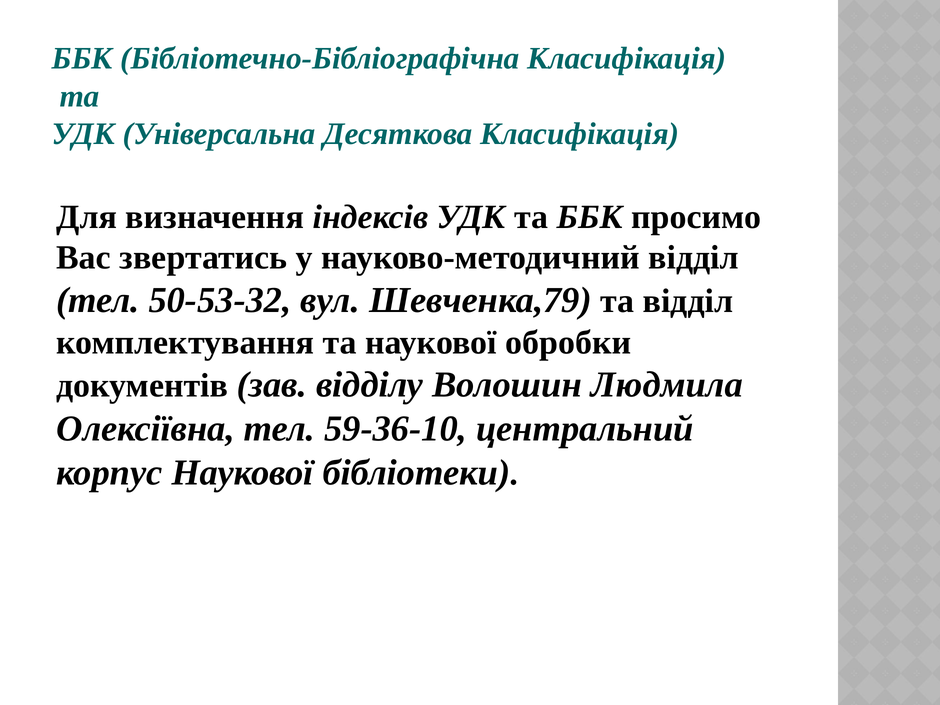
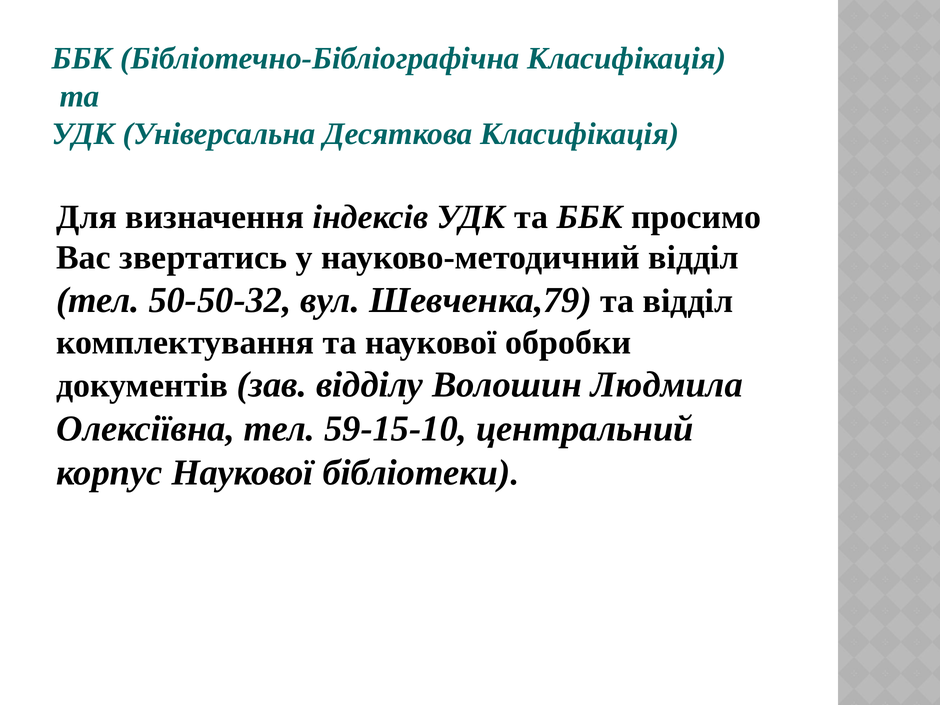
50-53-32: 50-53-32 -> 50-50-32
59-36-10: 59-36-10 -> 59-15-10
